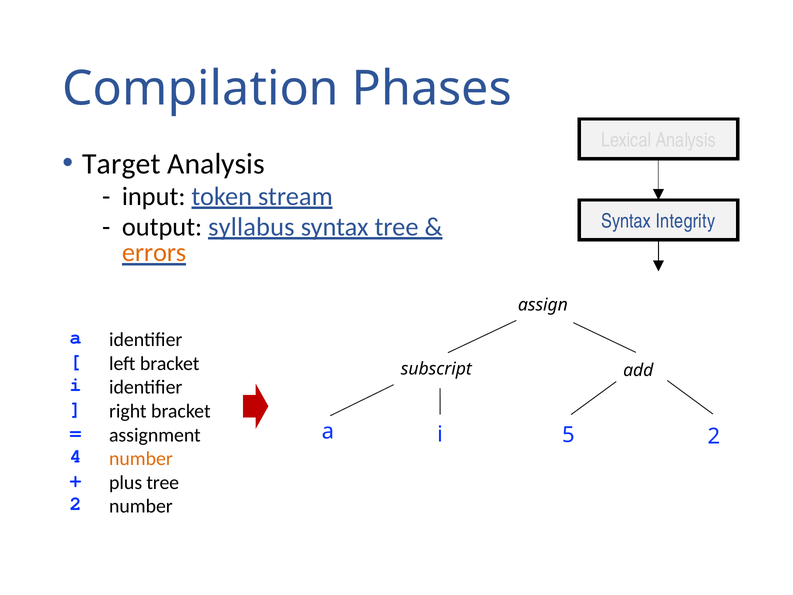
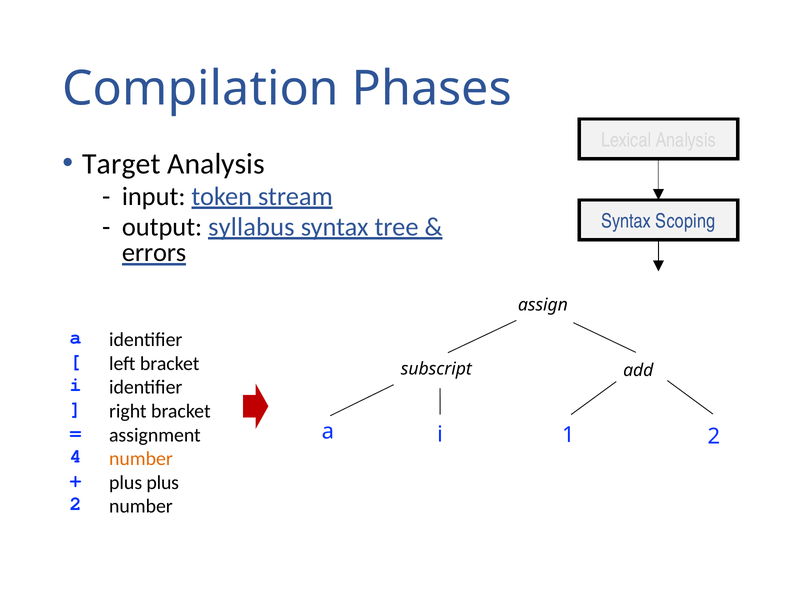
Integrity: Integrity -> Scoping
errors colour: orange -> black
5: 5 -> 1
plus tree: tree -> plus
